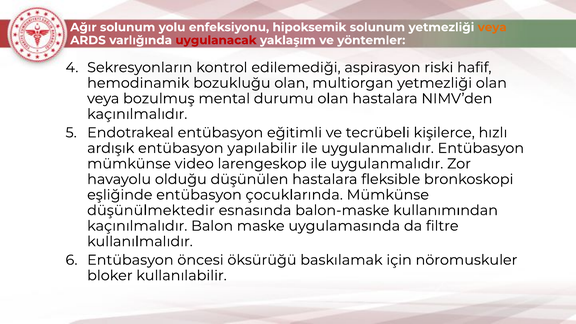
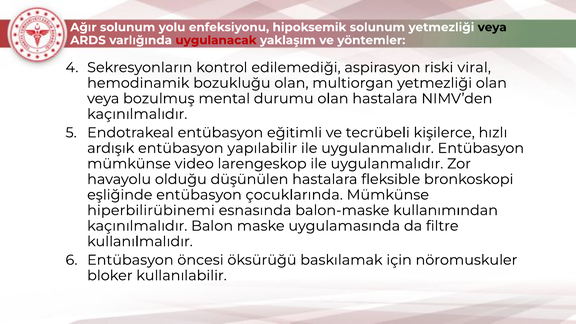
veya at (492, 27) colour: orange -> black
hafif: hafif -> viral
düşünülmektedir: düşünülmektedir -> hiperbilirübinemi
